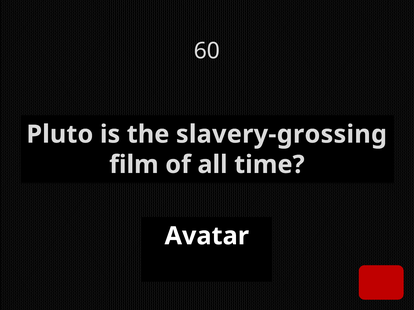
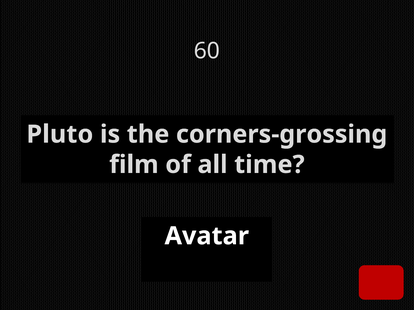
slavery-grossing: slavery-grossing -> corners-grossing
